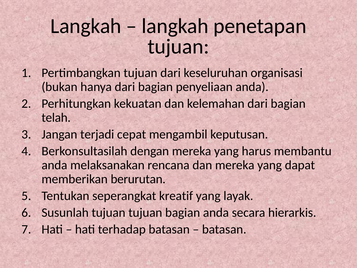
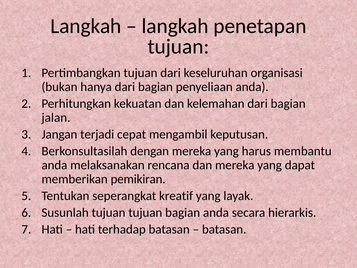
telah: telah -> jalan
berurutan: berurutan -> pemikiran
